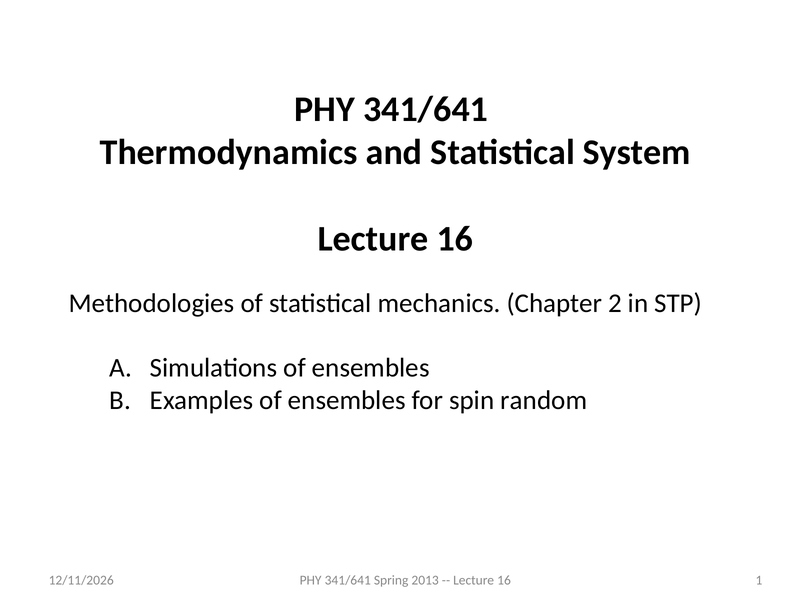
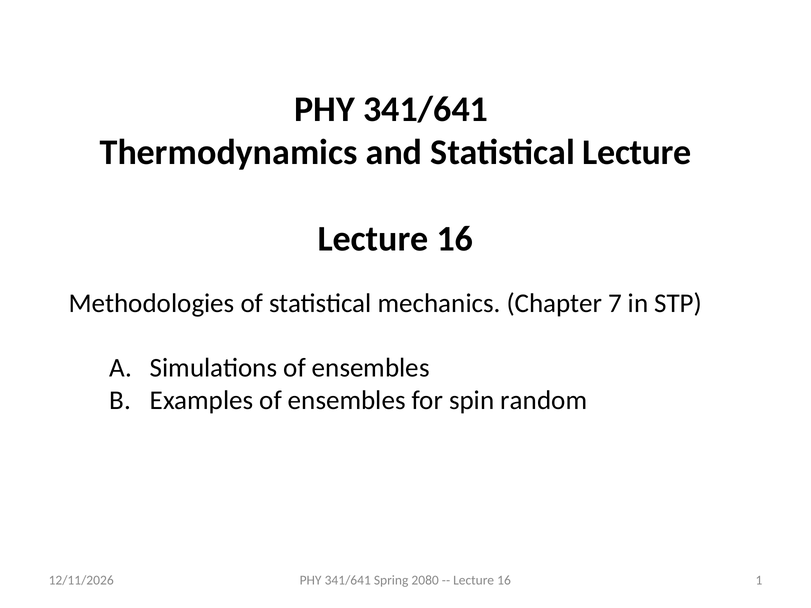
Statistical System: System -> Lecture
2: 2 -> 7
2013: 2013 -> 2080
